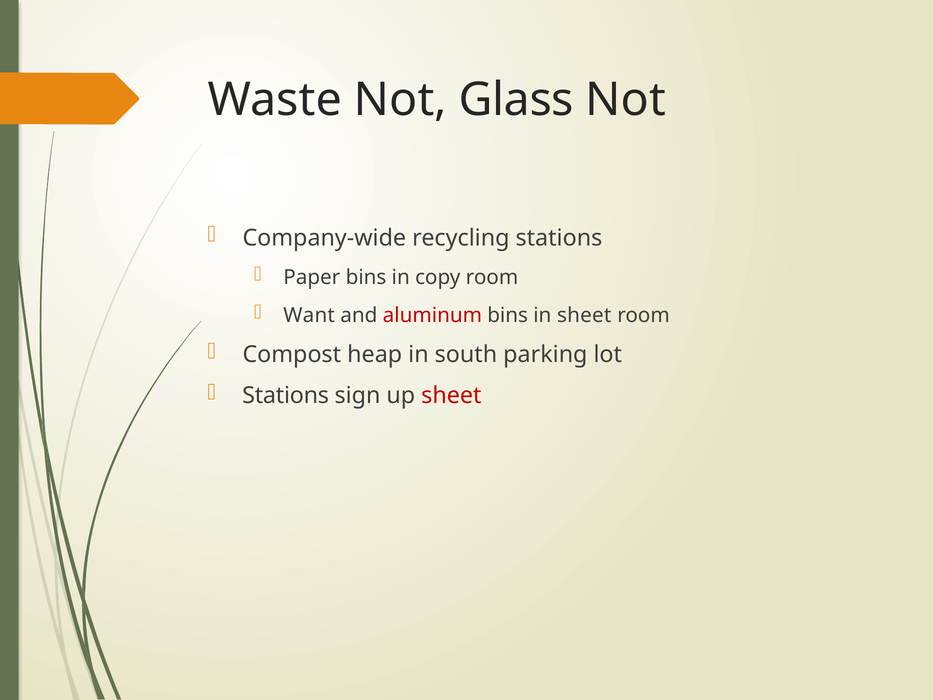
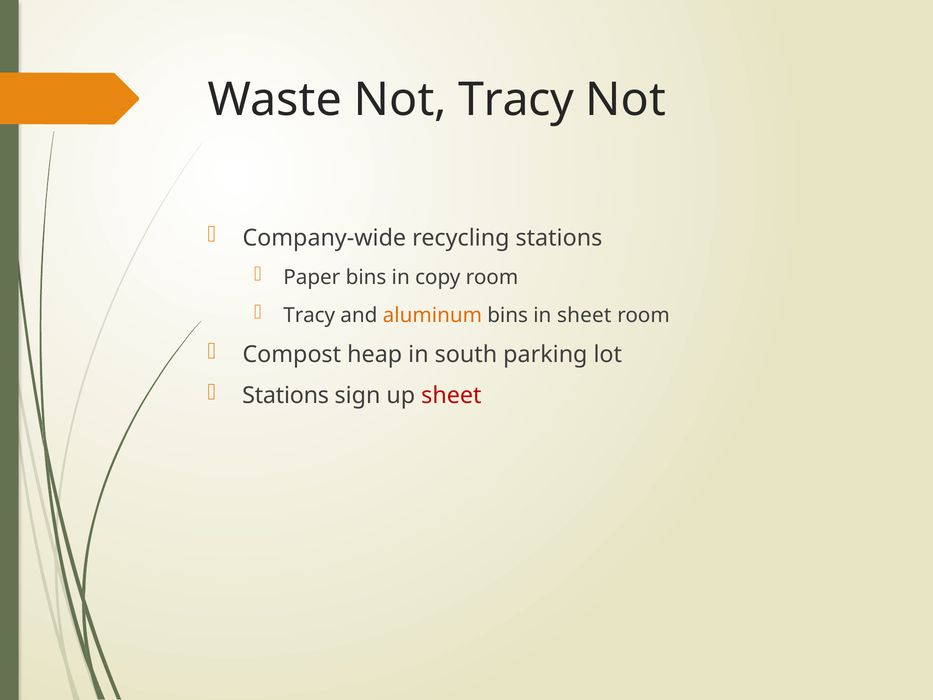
Not Glass: Glass -> Tracy
Want at (309, 315): Want -> Tracy
aluminum colour: red -> orange
